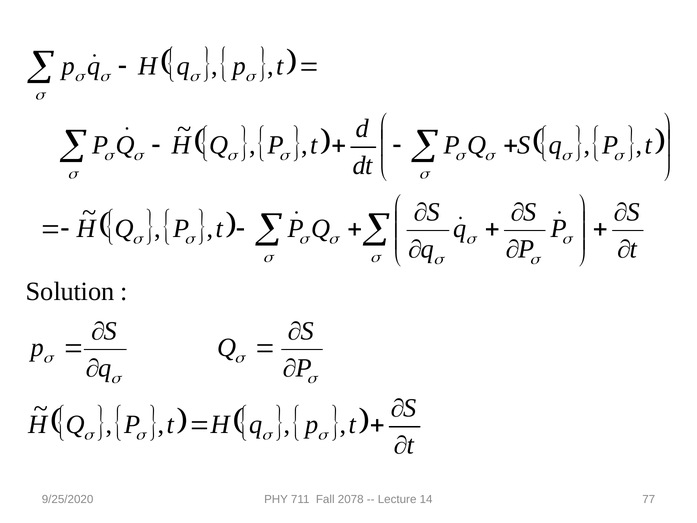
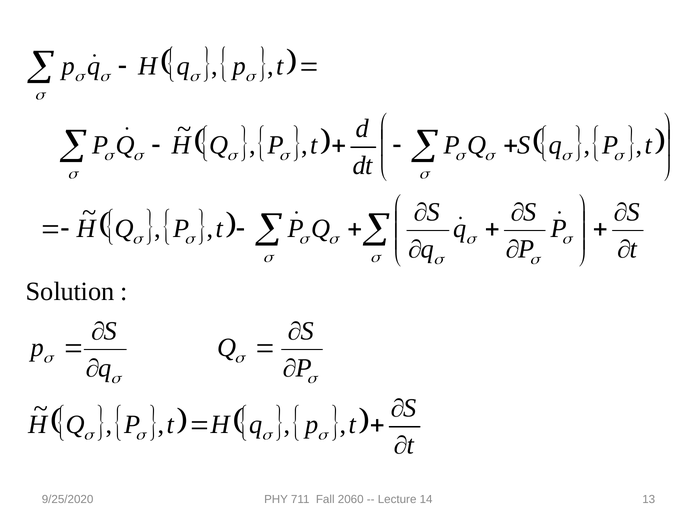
2078: 2078 -> 2060
77: 77 -> 13
